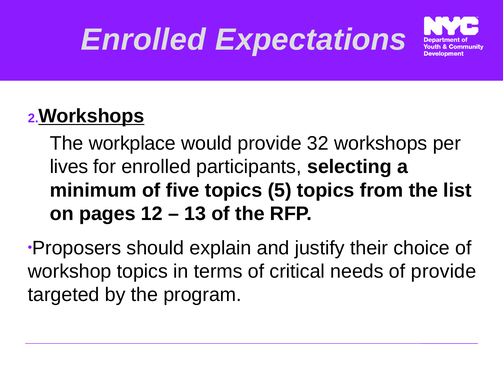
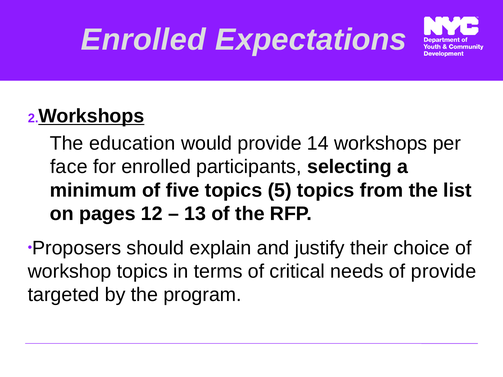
workplace: workplace -> education
32: 32 -> 14
lives: lives -> face
